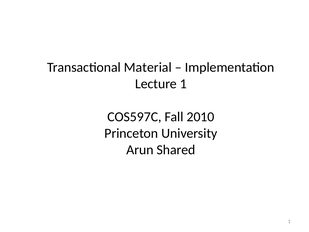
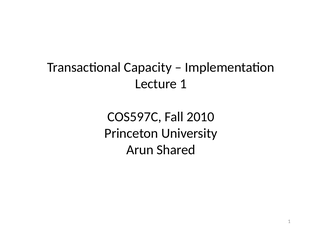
Material: Material -> Capacity
